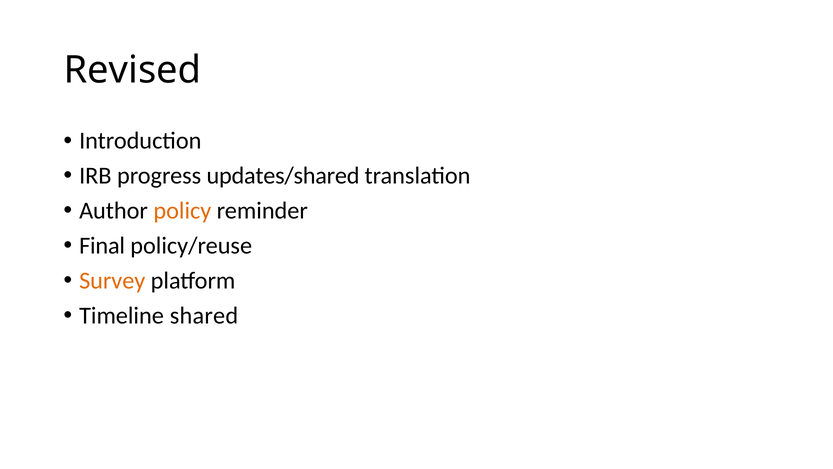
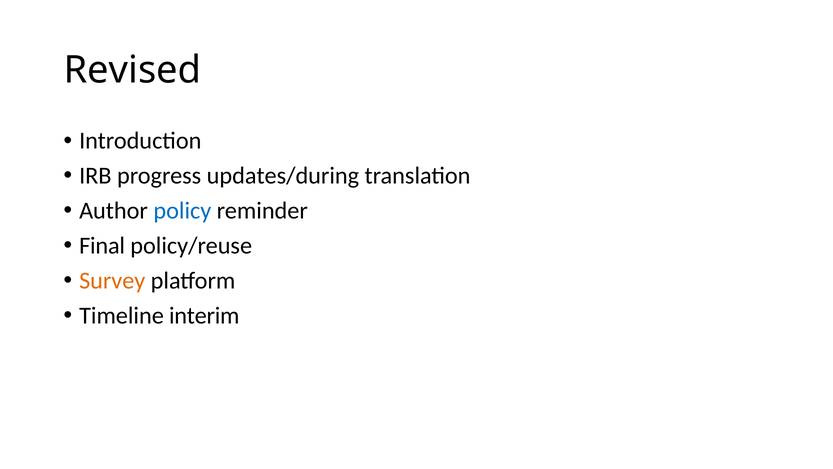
updates/shared: updates/shared -> updates/during
policy colour: orange -> blue
shared: shared -> interim
